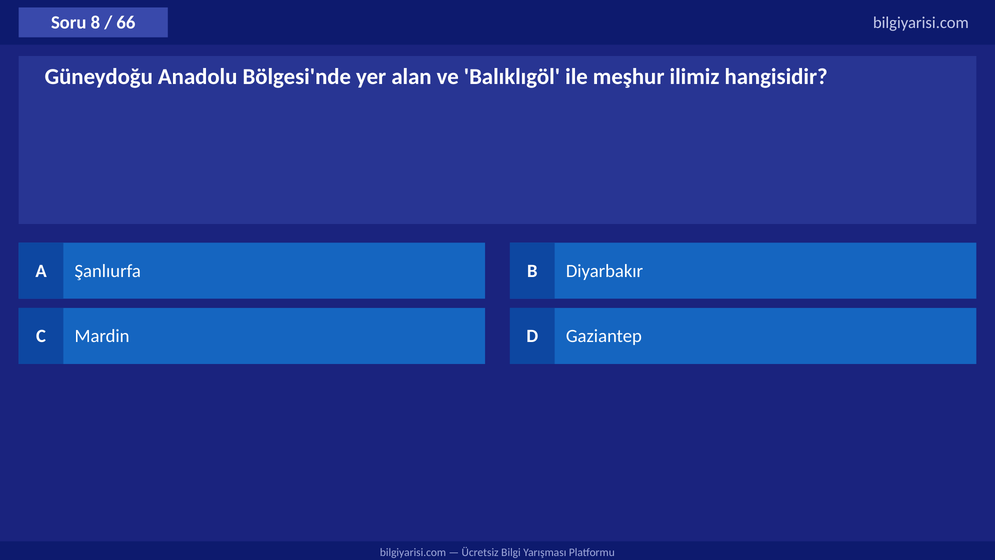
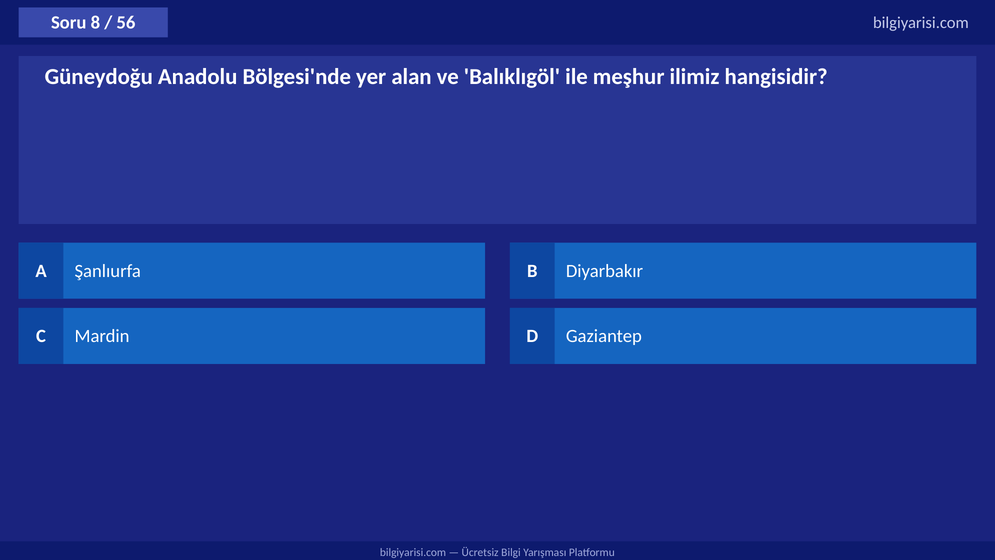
66: 66 -> 56
